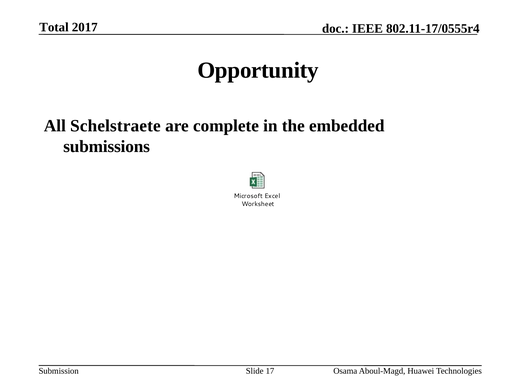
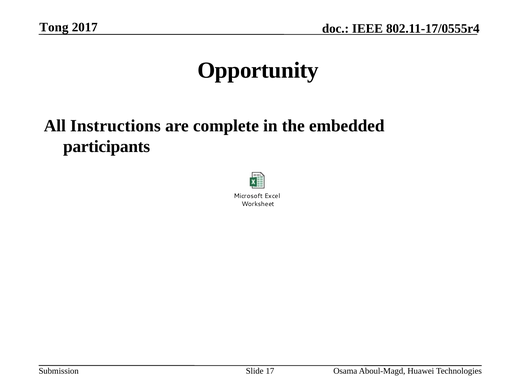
Total: Total -> Tong
Schelstraete: Schelstraete -> Instructions
submissions: submissions -> participants
